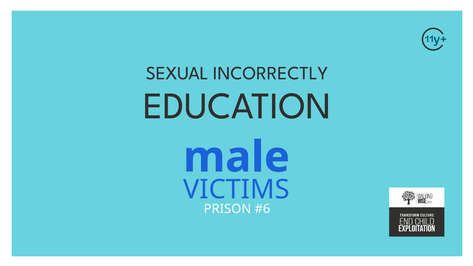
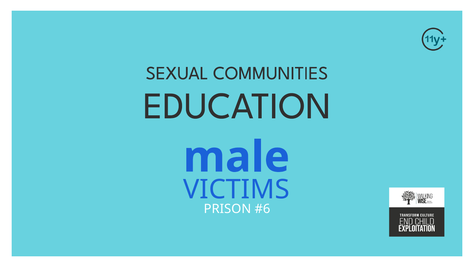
INCORRECTLY: INCORRECTLY -> COMMUNITIES
